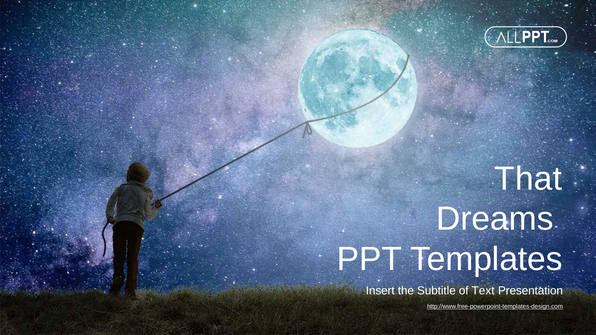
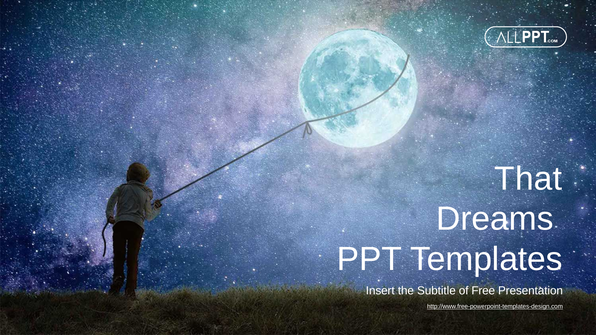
Text: Text -> Free
